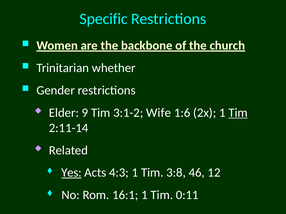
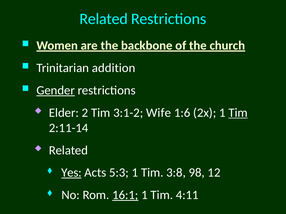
Specific at (104, 19): Specific -> Related
whether: whether -> addition
Gender underline: none -> present
9: 9 -> 2
4:3: 4:3 -> 5:3
46: 46 -> 98
16:1 underline: none -> present
0:11: 0:11 -> 4:11
